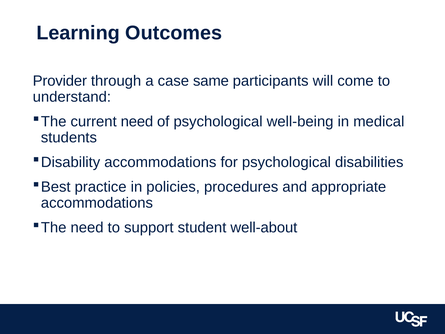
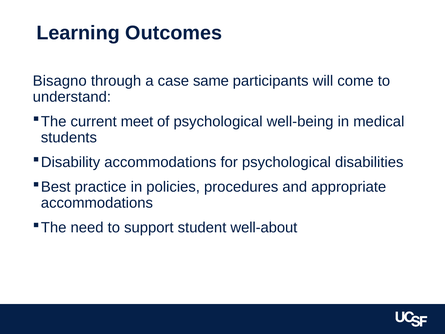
Provider: Provider -> Bisagno
current need: need -> meet
